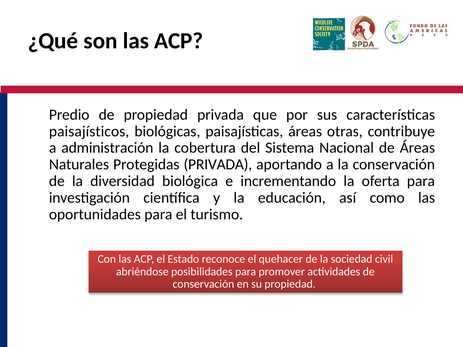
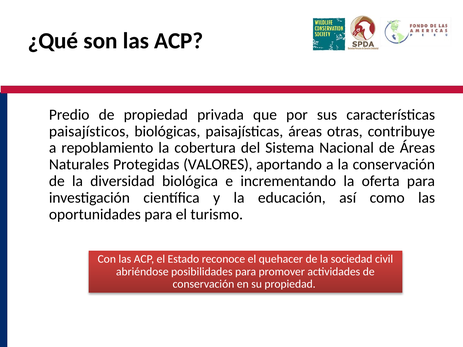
administración: administración -> repoblamiento
Protegidas PRIVADA: PRIVADA -> VALORES
